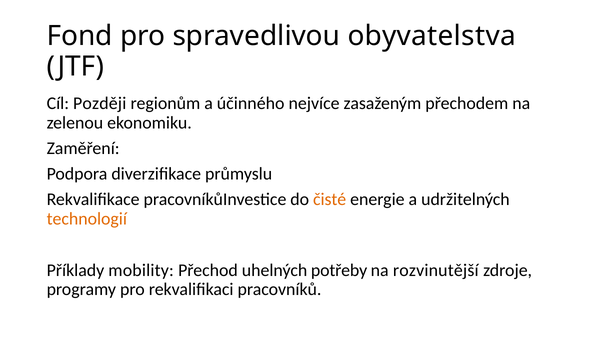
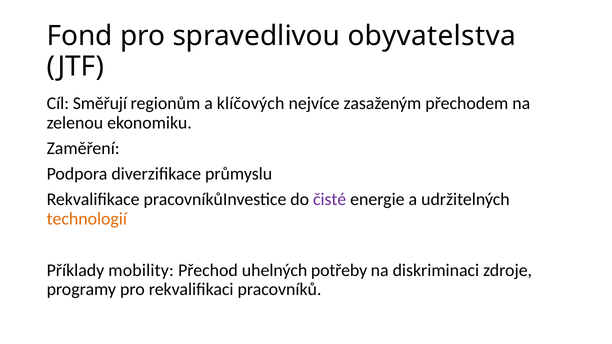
Později: Později -> Směřují
účinného: účinného -> klíčových
čisté colour: orange -> purple
rozvinutější: rozvinutější -> diskriminaci
